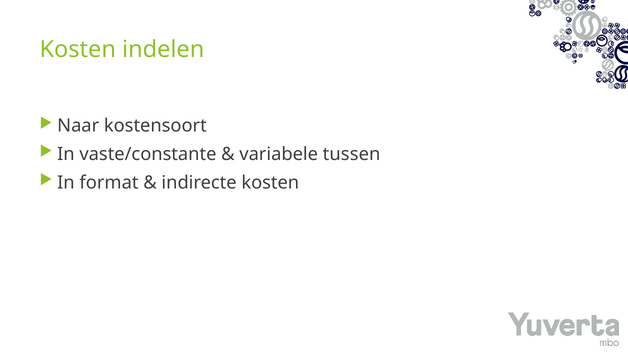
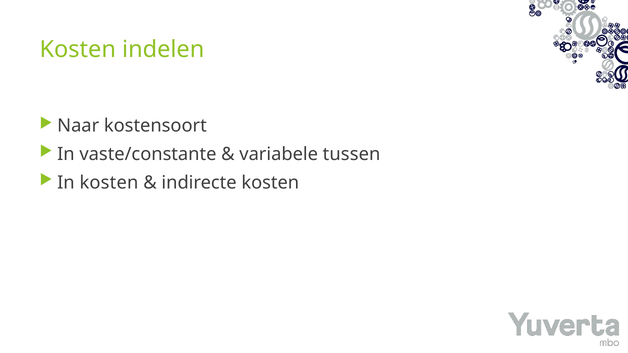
In format: format -> kosten
